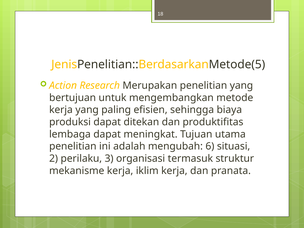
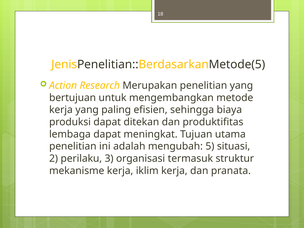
6: 6 -> 5
